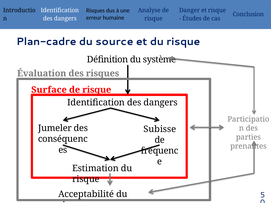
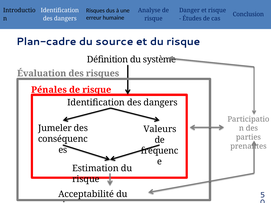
Surface: Surface -> Pénales
Subisse: Subisse -> Valeurs
